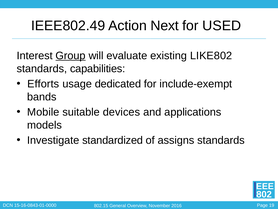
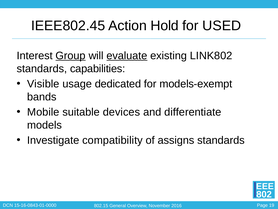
IEEE802.49: IEEE802.49 -> IEEE802.45
Next: Next -> Hold
evaluate underline: none -> present
LIKE802: LIKE802 -> LINK802
Efforts: Efforts -> Visible
include-exempt: include-exempt -> models-exempt
applications: applications -> differentiate
standardized: standardized -> compatibility
